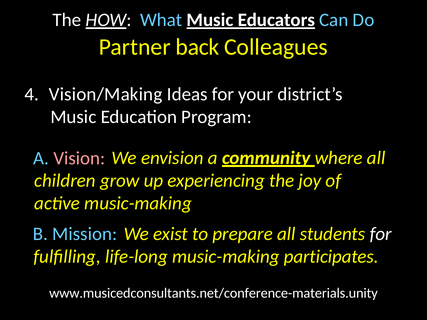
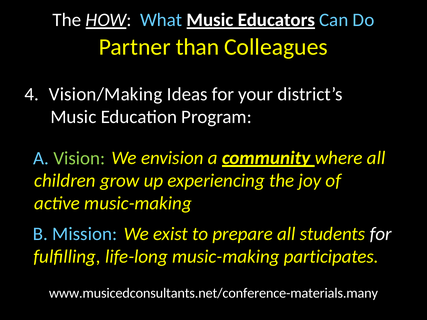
back: back -> than
Vision colour: pink -> light green
www.musicedconsultants.net/conference-materials.unity: www.musicedconsultants.net/conference-materials.unity -> www.musicedconsultants.net/conference-materials.many
